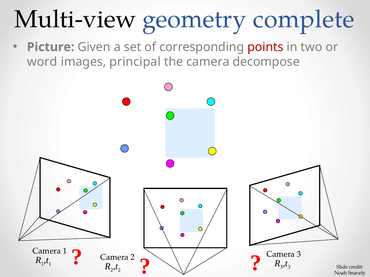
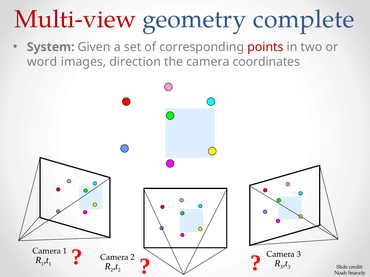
Multi-view colour: black -> red
Picture: Picture -> System
principal: principal -> direction
decompose: decompose -> coordinates
